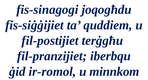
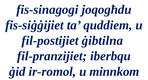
terġgħu: terġgħu -> ġibtilna
